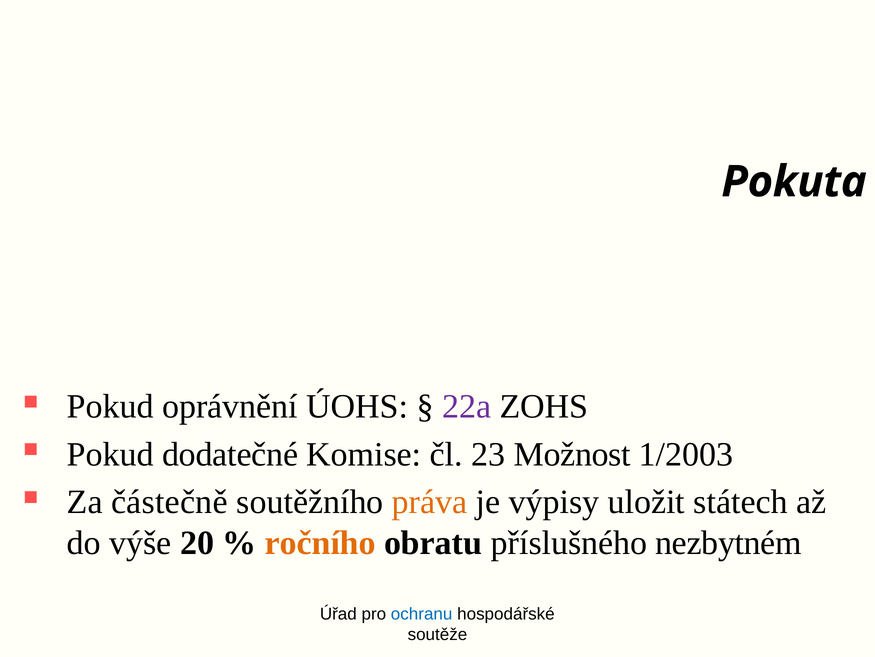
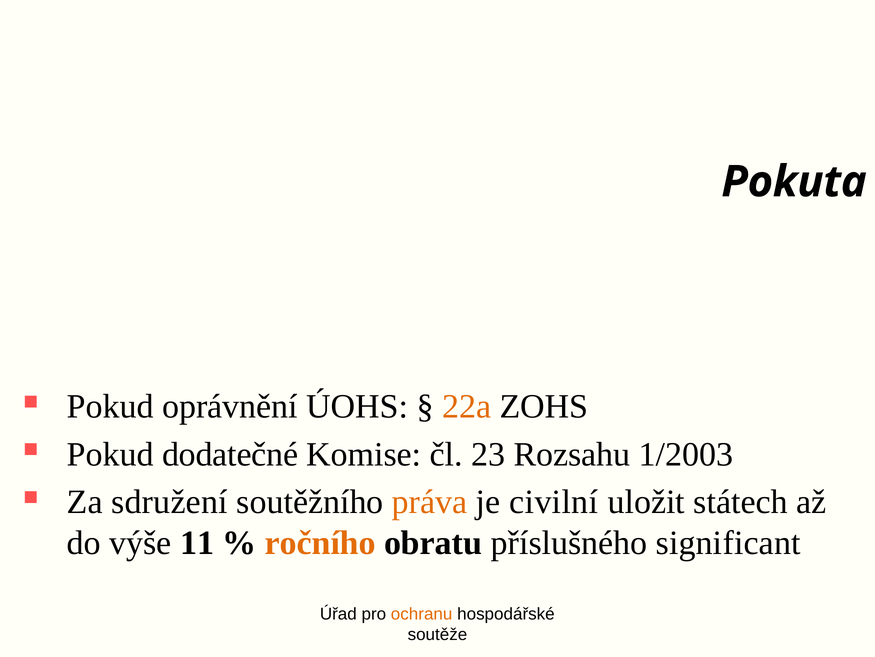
22a colour: purple -> orange
Možnost: Možnost -> Rozsahu
částečně: částečně -> sdružení
výpisy: výpisy -> civilní
20: 20 -> 11
nezbytném: nezbytném -> significant
ochranu colour: blue -> orange
